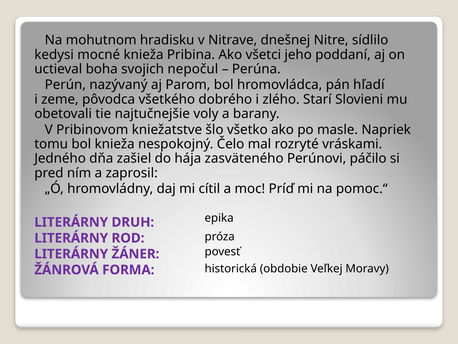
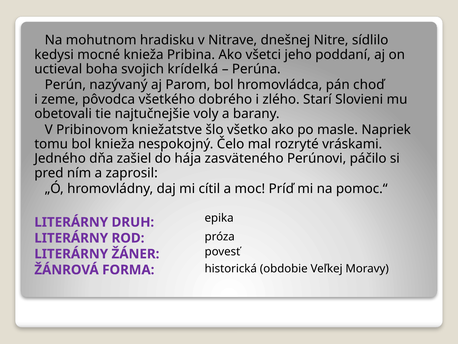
nepočul: nepočul -> krídelká
hľadí: hľadí -> choď
